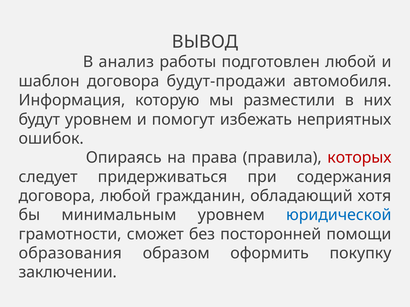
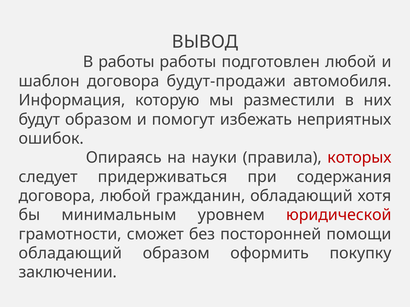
В анализ: анализ -> работы
будут уровнем: уровнем -> образом
права: права -> науки
юридической colour: blue -> red
образования at (70, 254): образования -> обладающий
